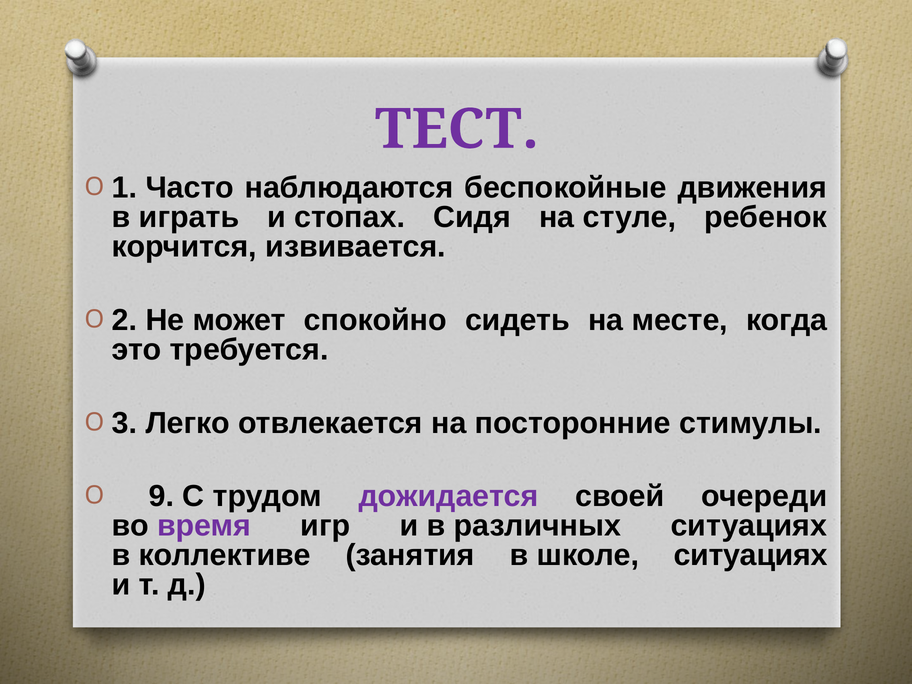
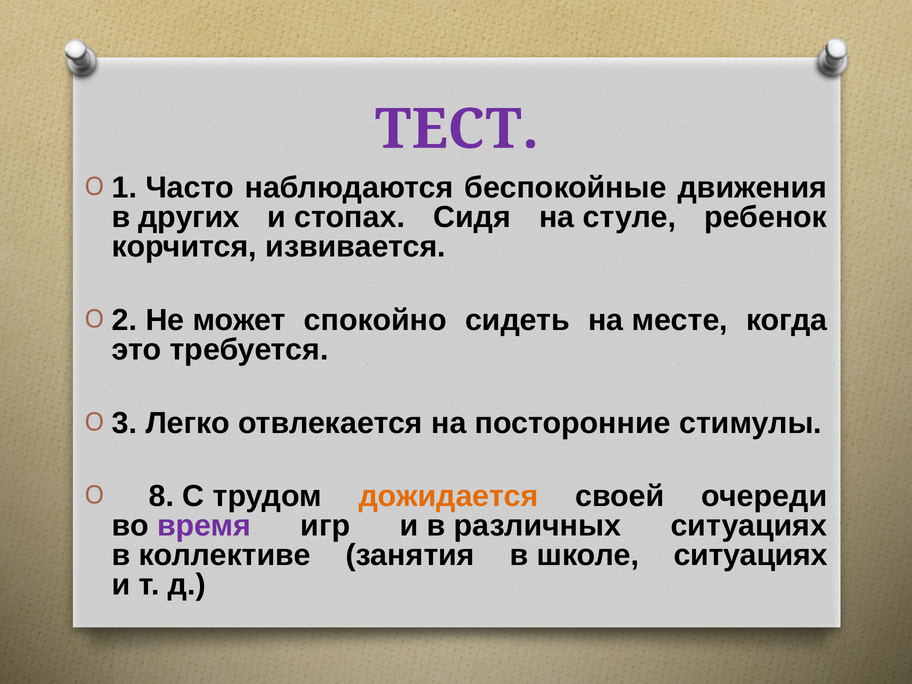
играть: играть -> других
9: 9 -> 8
дожидается colour: purple -> orange
